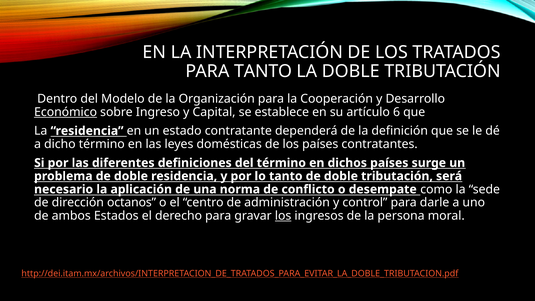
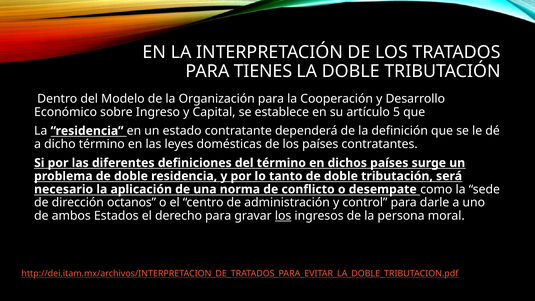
PARA TANTO: TANTO -> TIENES
Económico underline: present -> none
6: 6 -> 5
